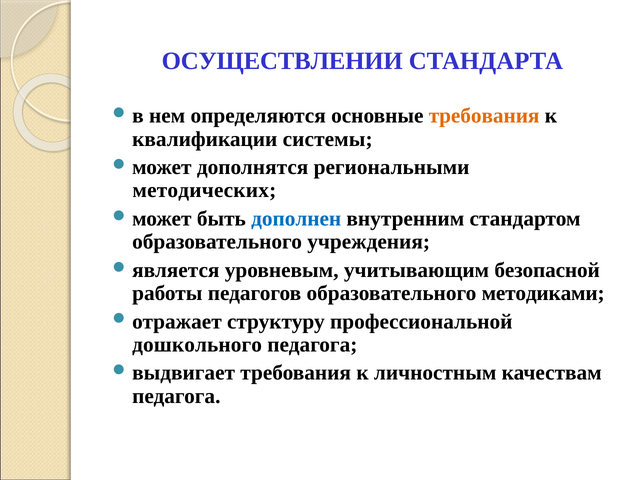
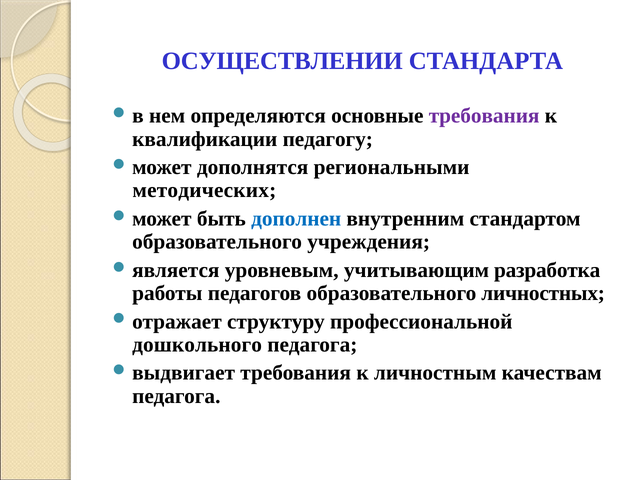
требования at (484, 116) colour: orange -> purple
системы: системы -> педагогу
безопасной: безопасной -> разработка
методиками: методиками -> личностных
